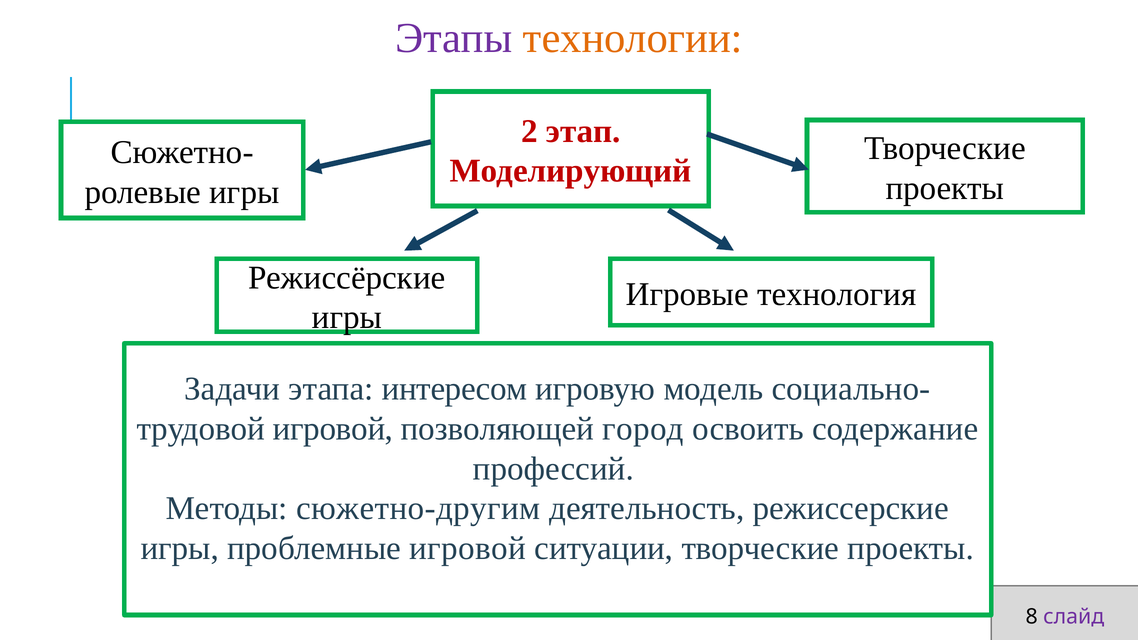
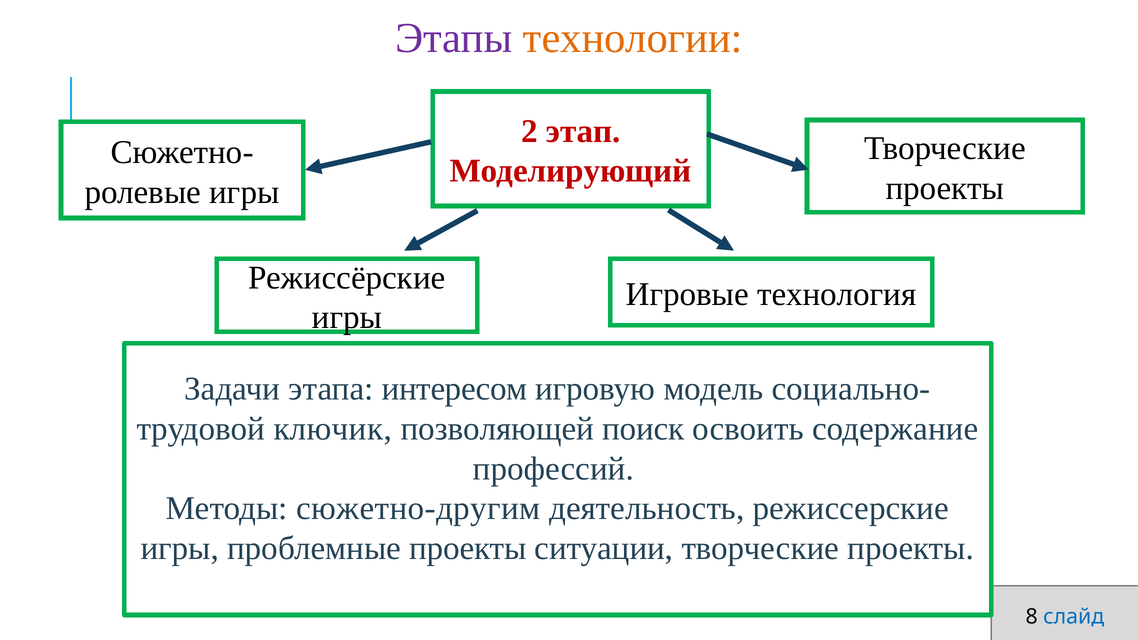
игровой at (333, 429): игровой -> ключик
город: город -> поиск
проблемные игровой: игровой -> проекты
слайд colour: purple -> blue
